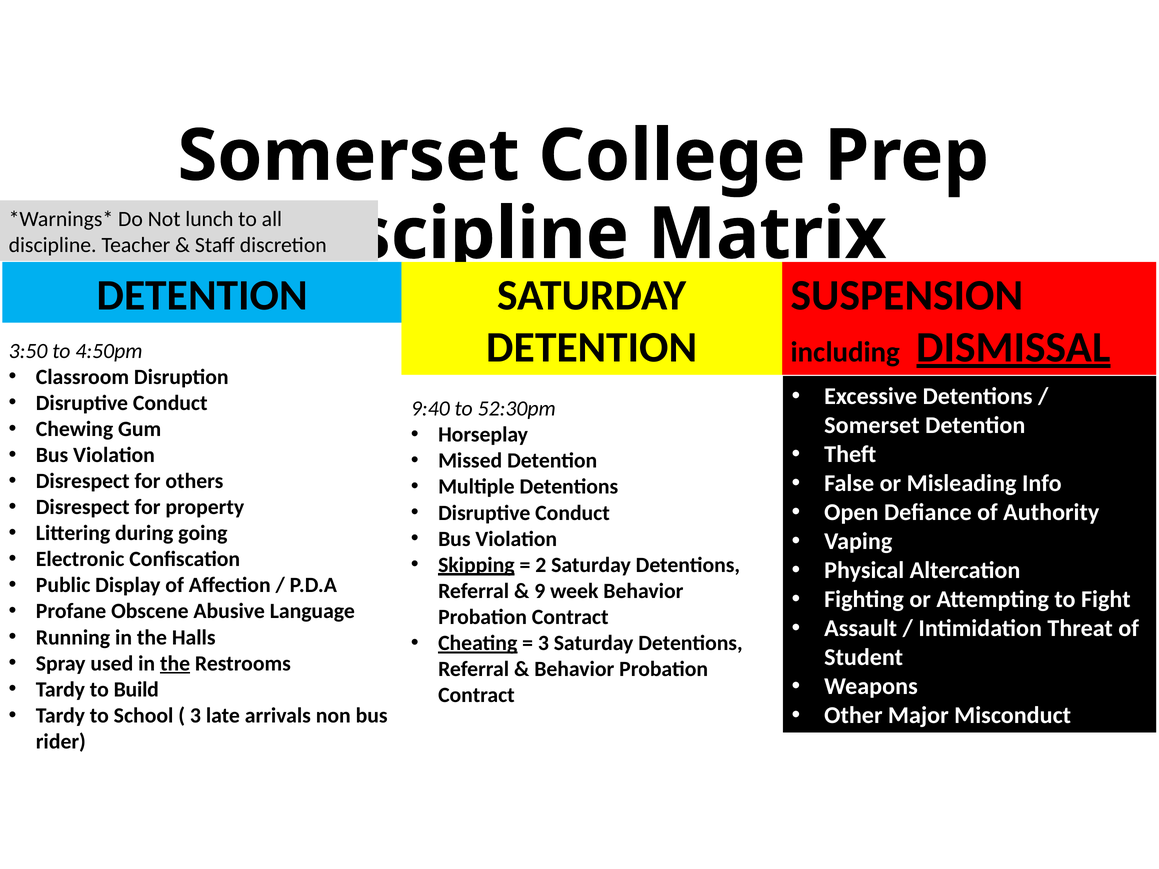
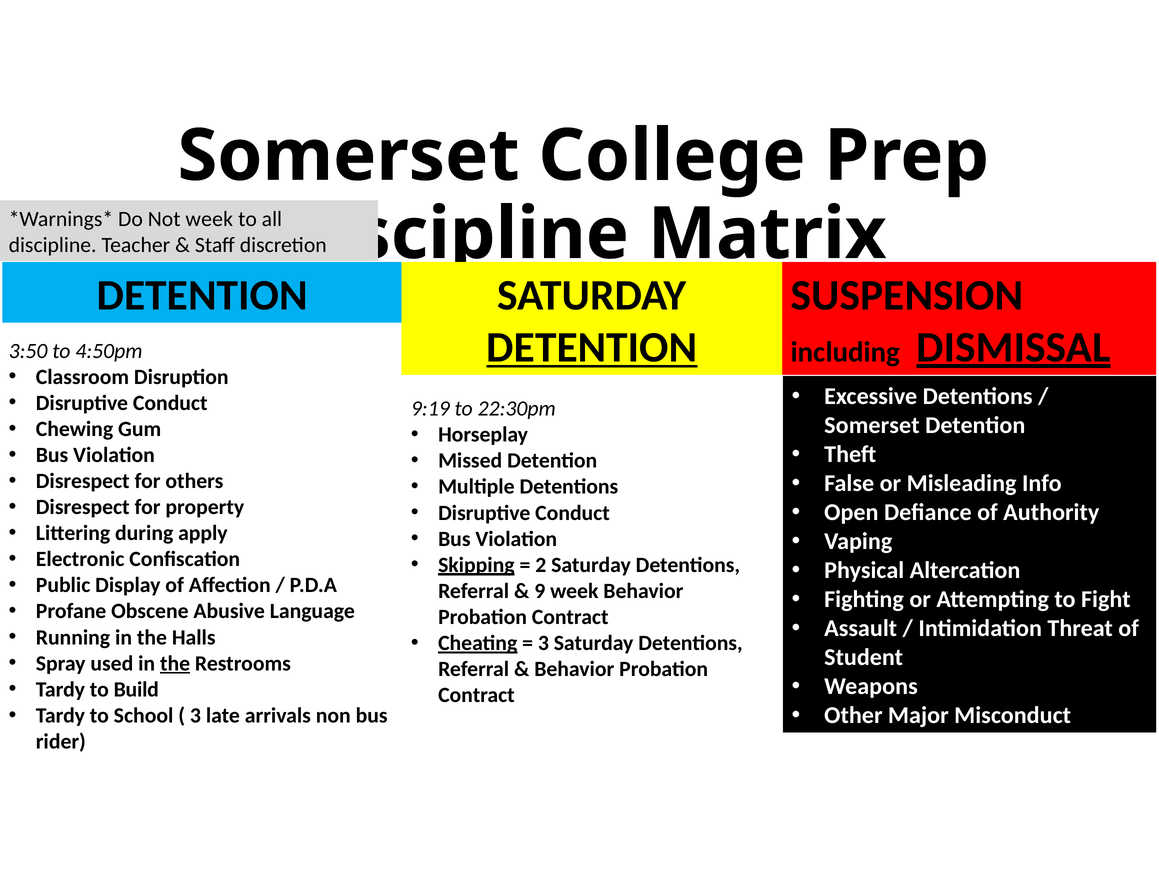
Not lunch: lunch -> week
DETENTION at (592, 348) underline: none -> present
9:40: 9:40 -> 9:19
52:30pm: 52:30pm -> 22:30pm
going: going -> apply
